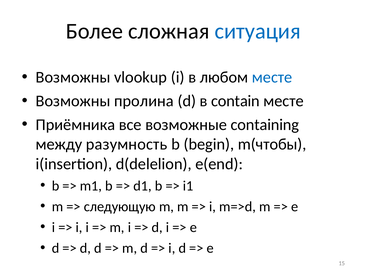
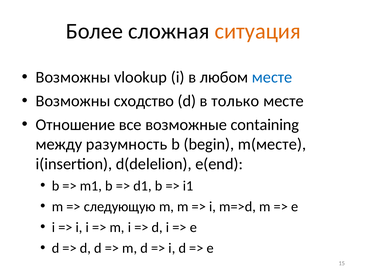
ситуация colour: blue -> orange
пролина: пролина -> сходство
contain: contain -> только
Приёмника: Приёмника -> Отношение
m(чтобы: m(чтобы -> m(месте
